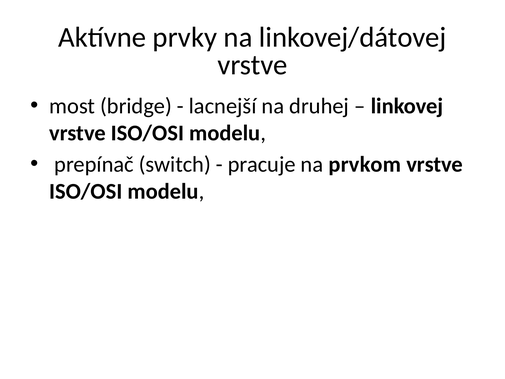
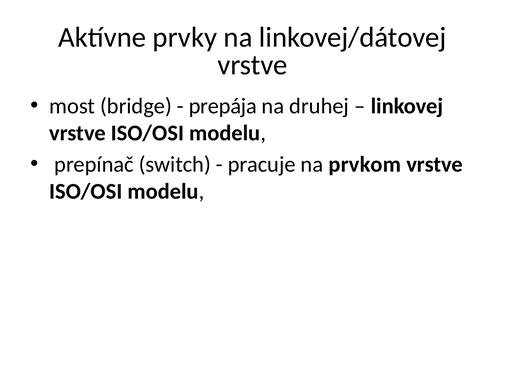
lacnejší: lacnejší -> prepája
